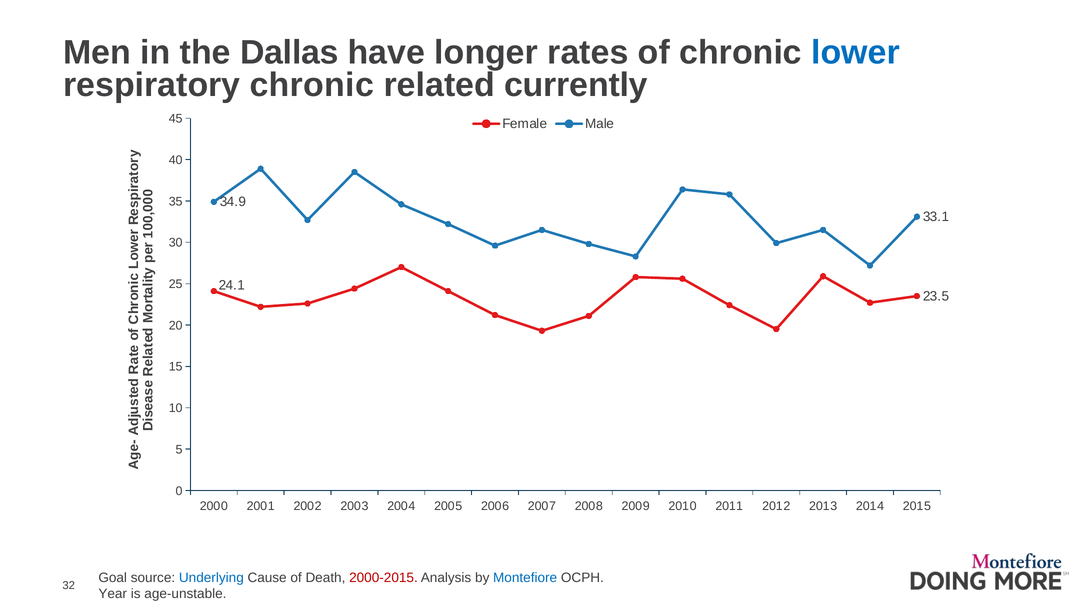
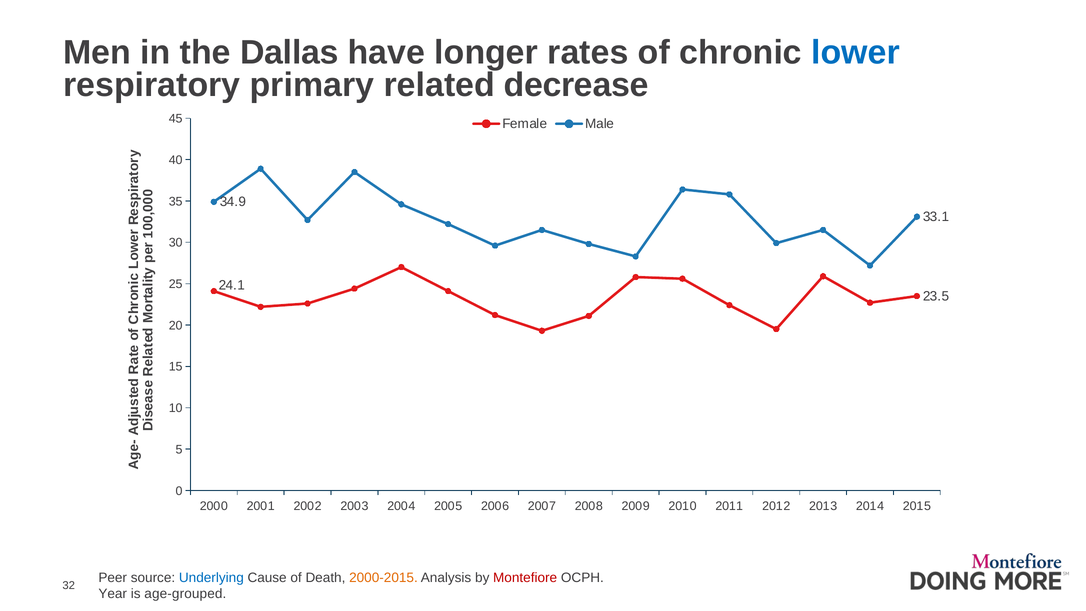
respiratory chronic: chronic -> primary
currently: currently -> decrease
Goal: Goal -> Peer
2000-2015 colour: red -> orange
Montefiore colour: blue -> red
age-unstable: age-unstable -> age-grouped
